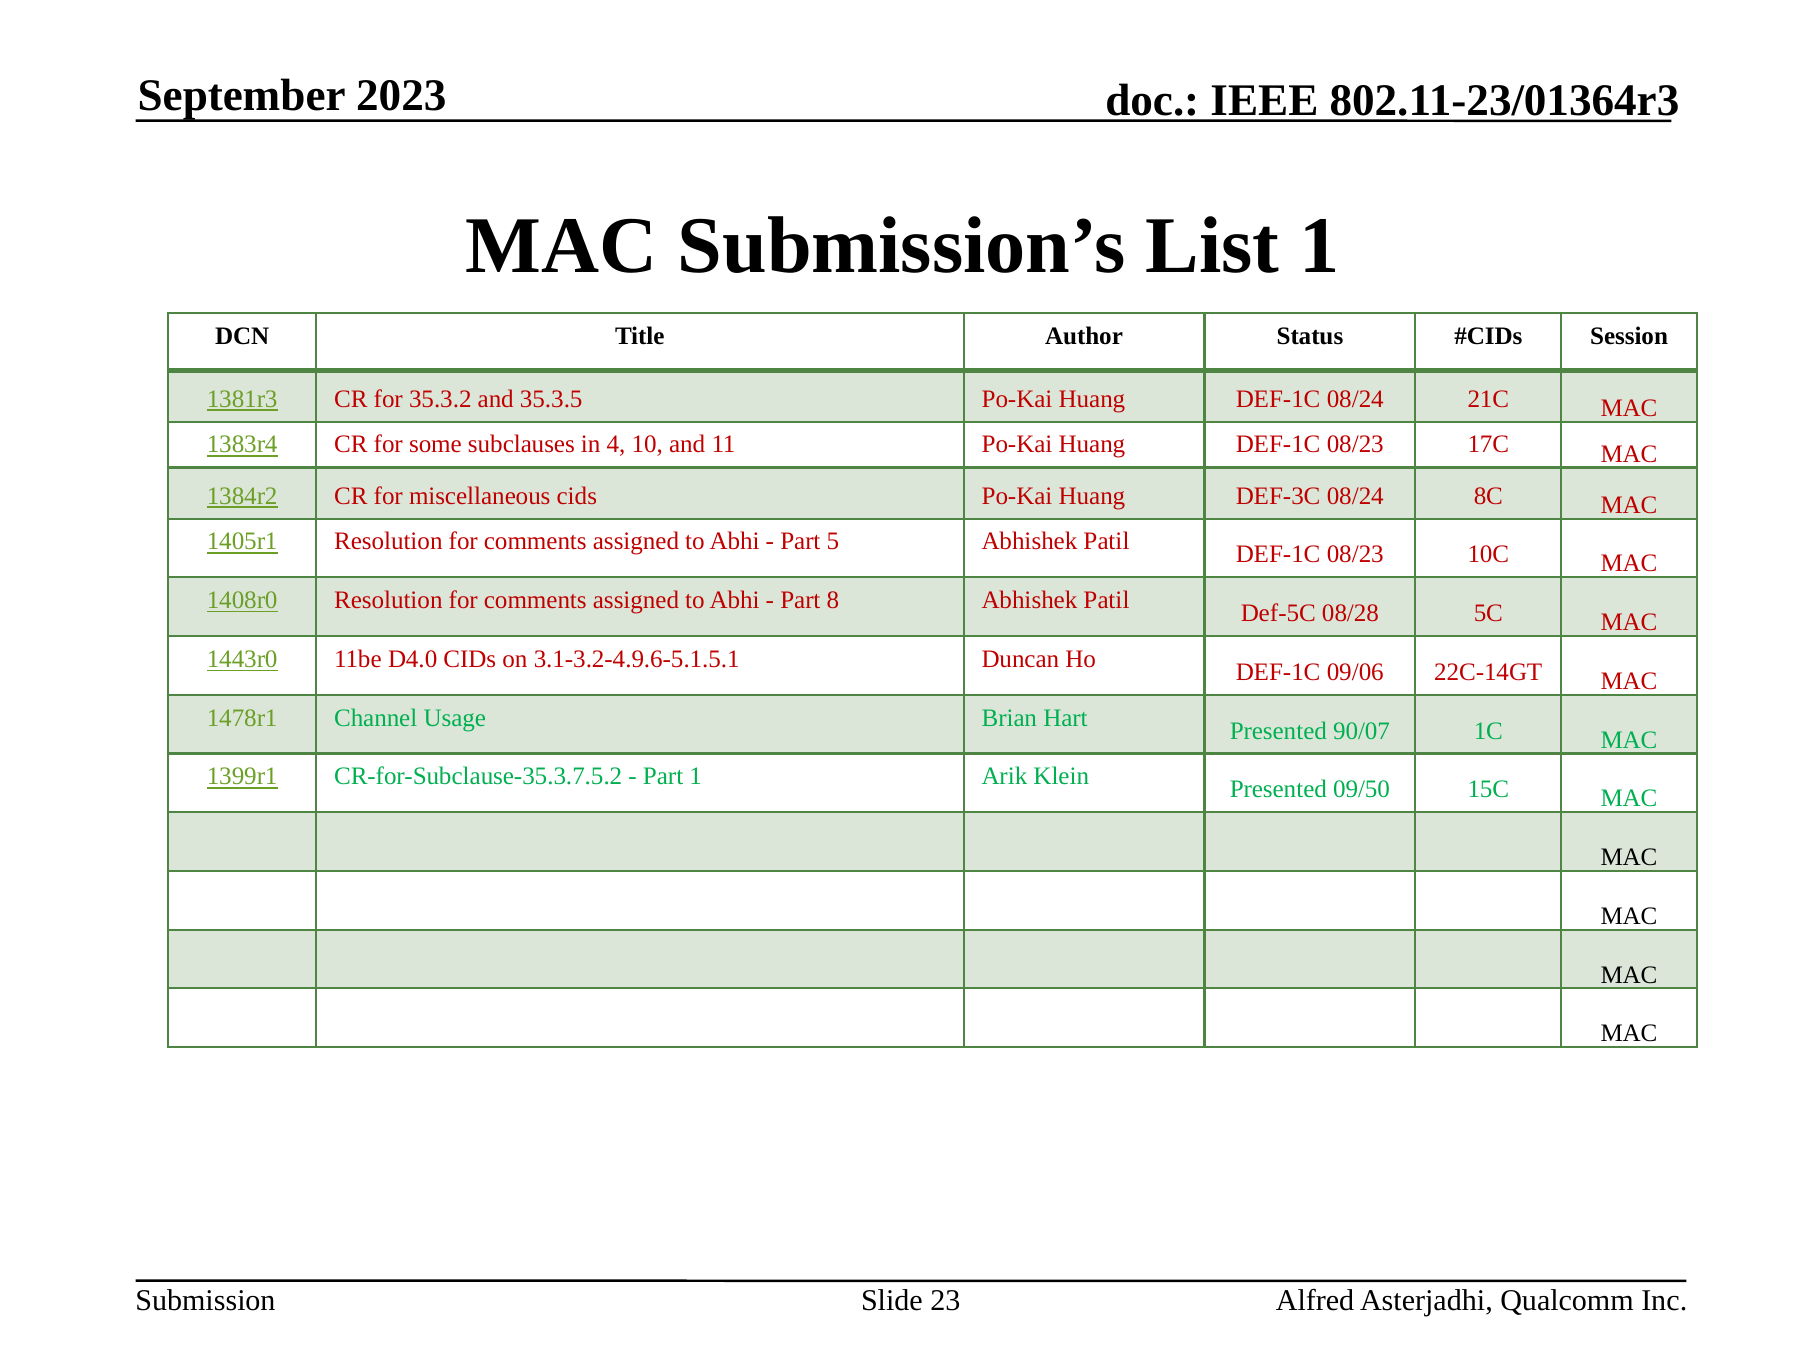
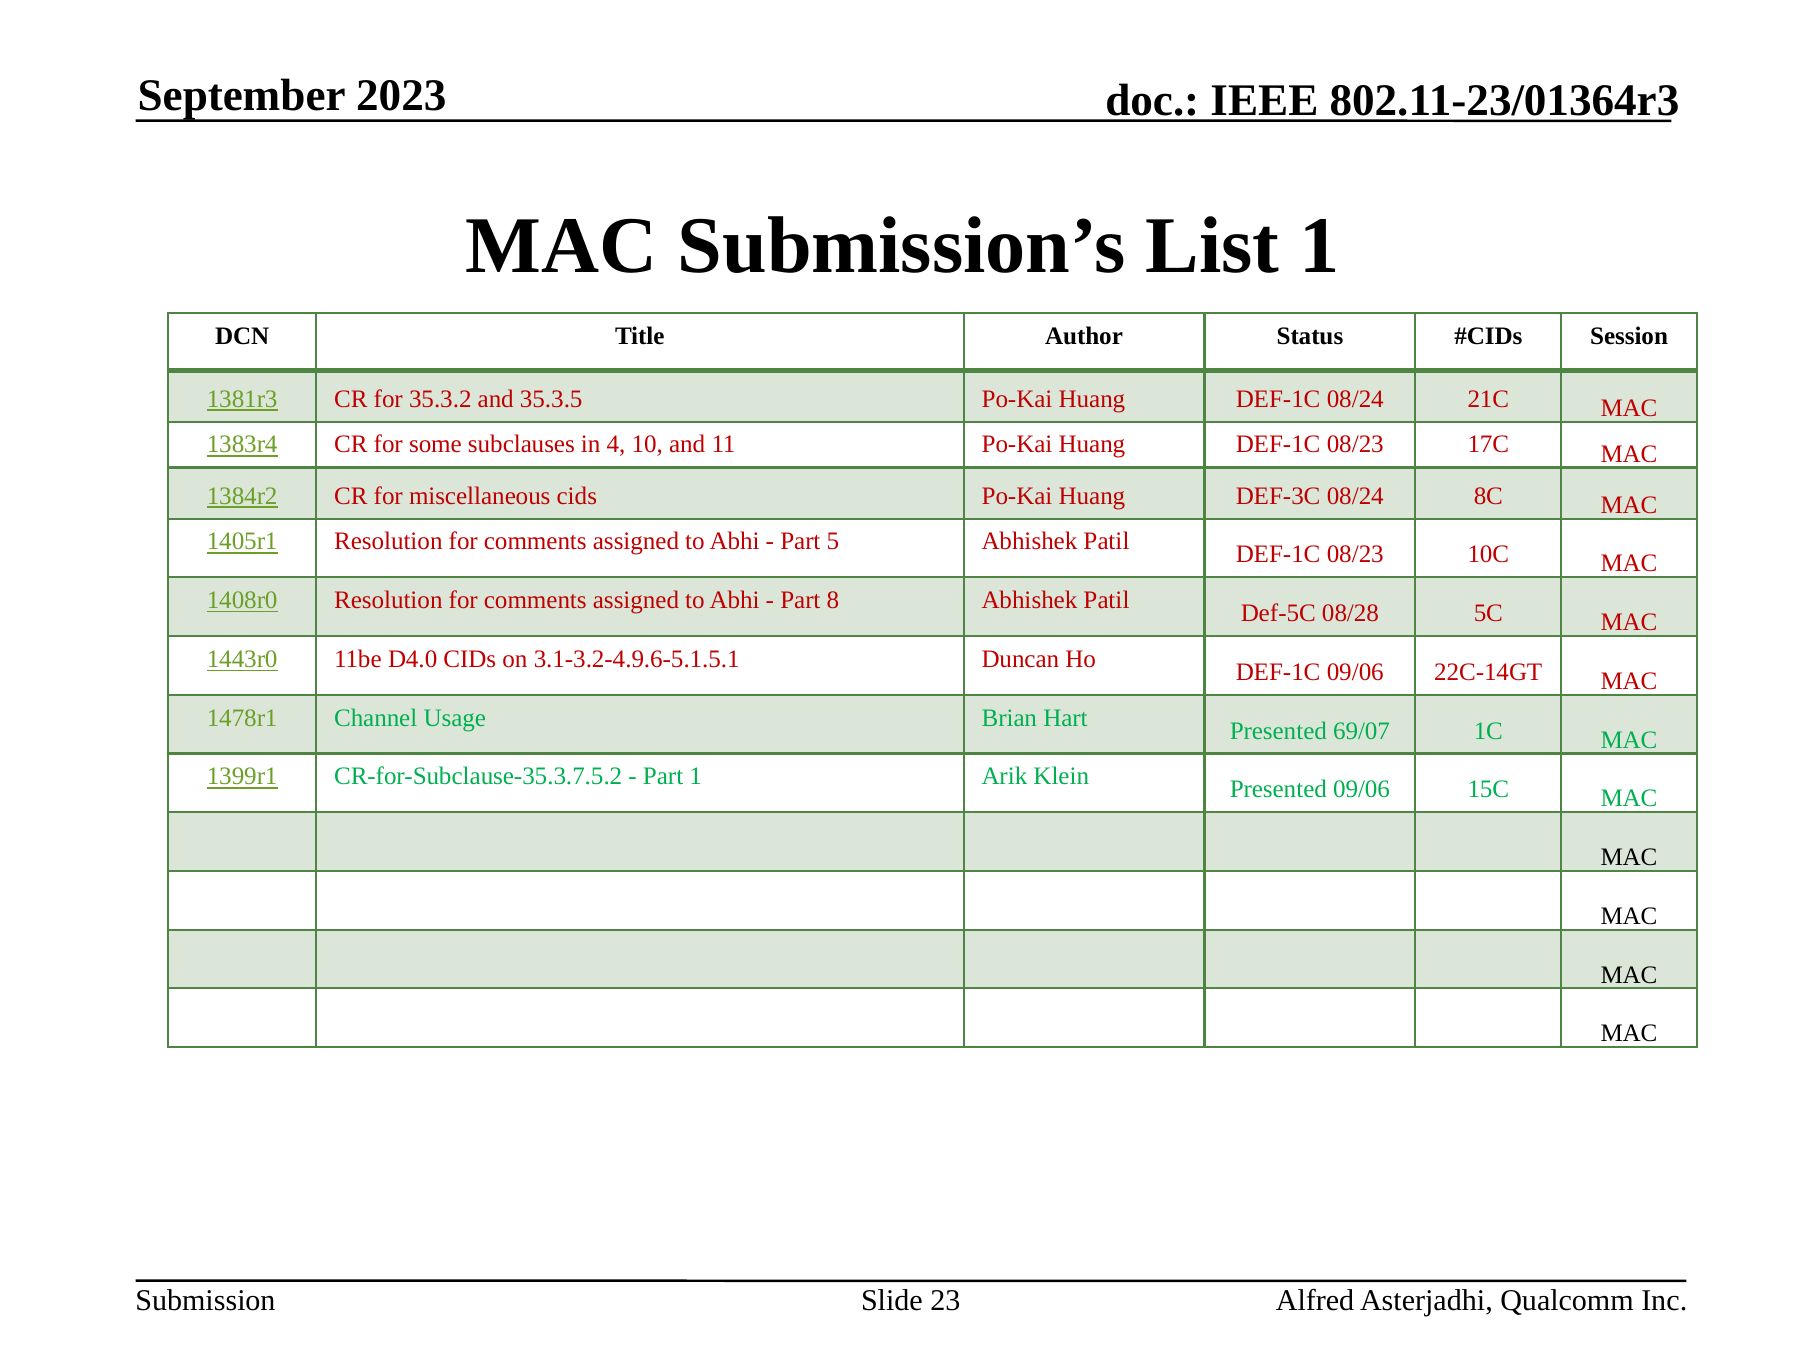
90/07: 90/07 -> 69/07
Presented 09/50: 09/50 -> 09/06
